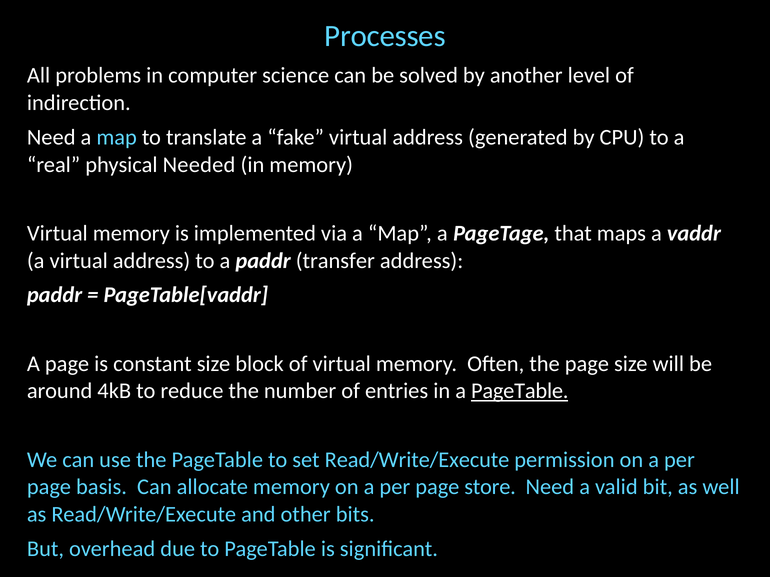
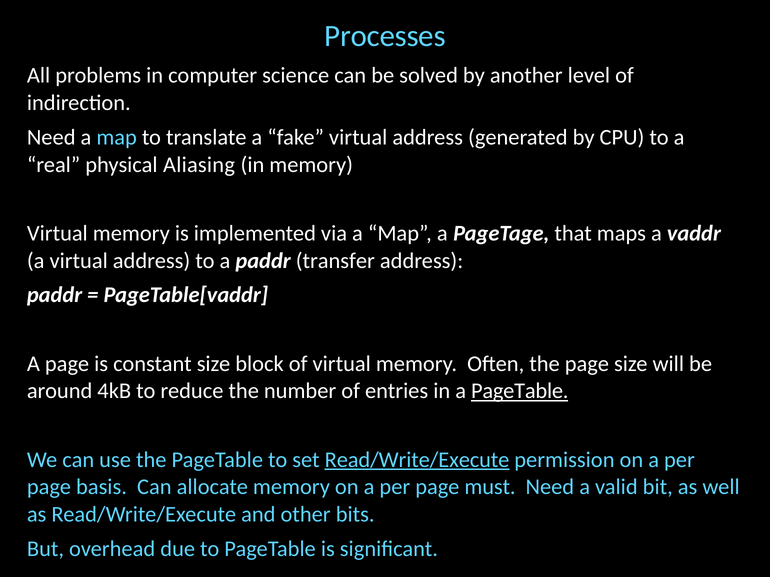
Needed: Needed -> Aliasing
Read/Write/Execute at (417, 460) underline: none -> present
store: store -> must
